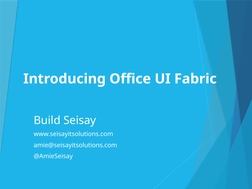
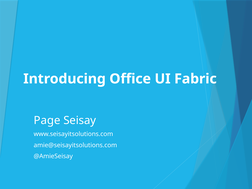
Build: Build -> Page
